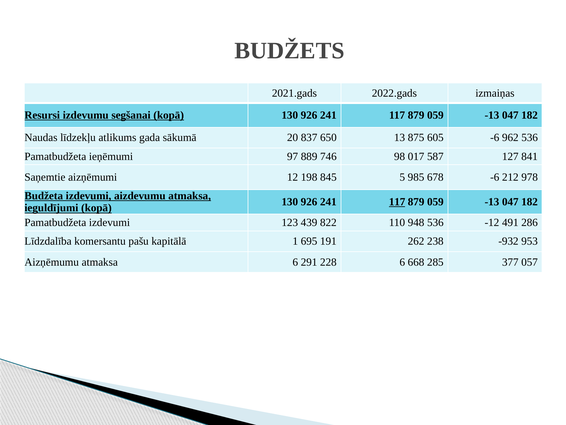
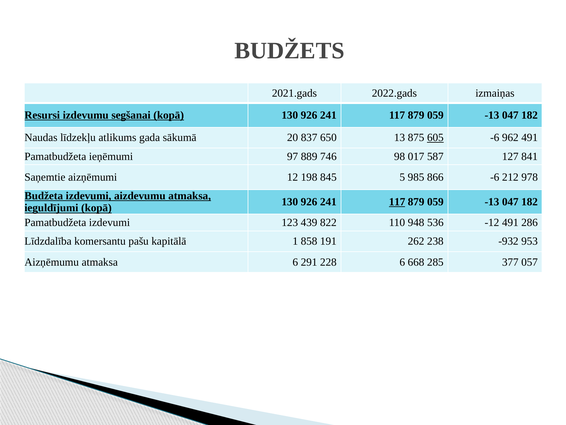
605 underline: none -> present
962 536: 536 -> 491
678: 678 -> 866
695: 695 -> 858
